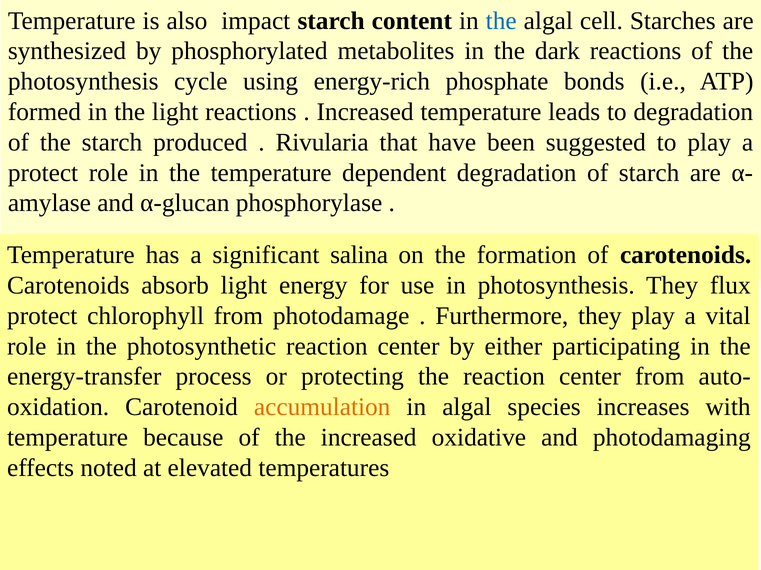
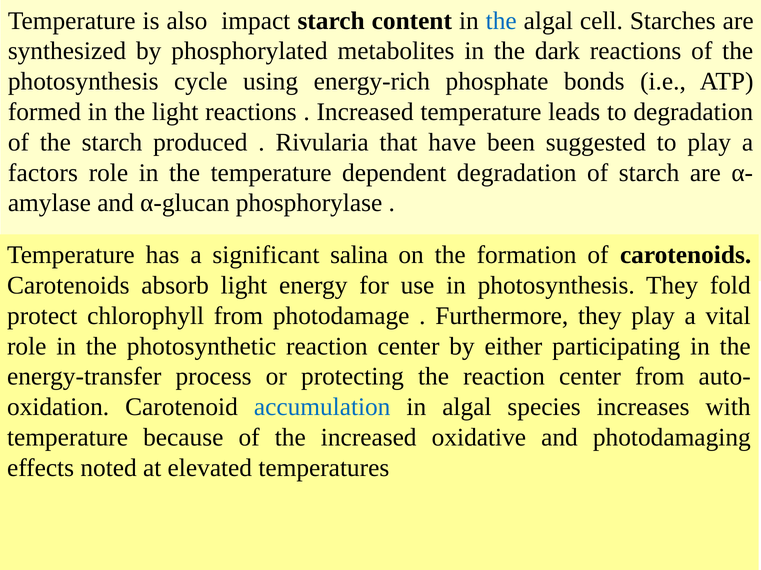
protect at (43, 173): protect -> factors
flux: flux -> fold
accumulation colour: orange -> blue
